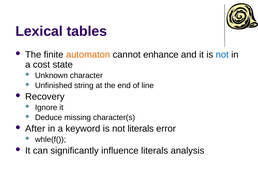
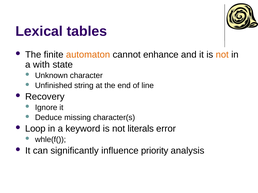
not at (222, 55) colour: blue -> orange
cost: cost -> with
After: After -> Loop
influence literals: literals -> priority
